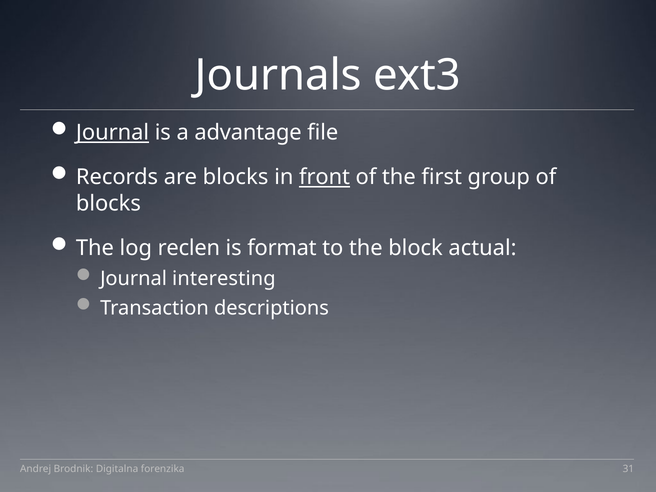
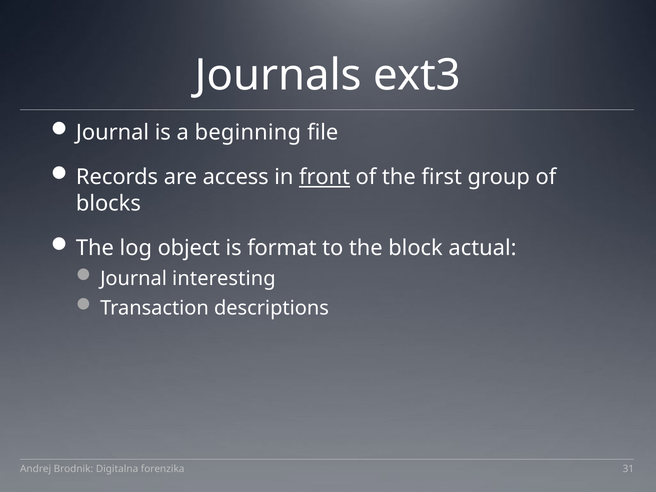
Journal at (113, 133) underline: present -> none
advantage: advantage -> beginning
are blocks: blocks -> access
reclen: reclen -> object
